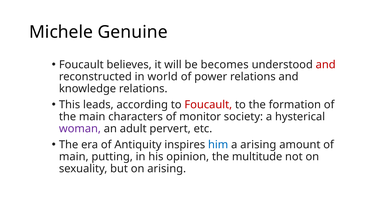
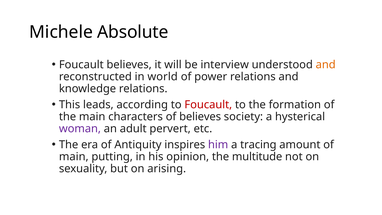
Genuine: Genuine -> Absolute
becomes: becomes -> interview
and at (326, 65) colour: red -> orange
of monitor: monitor -> believes
him colour: blue -> purple
a arising: arising -> tracing
